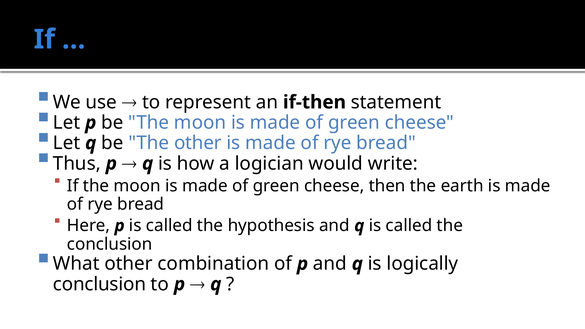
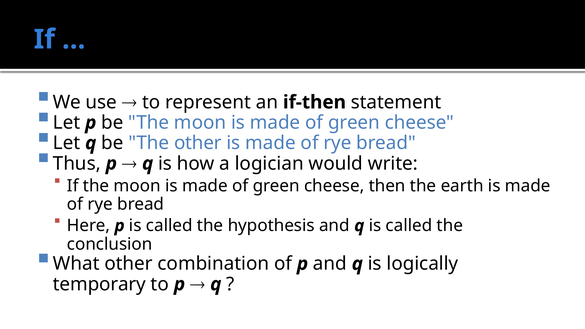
conclusion at (99, 284): conclusion -> temporary
